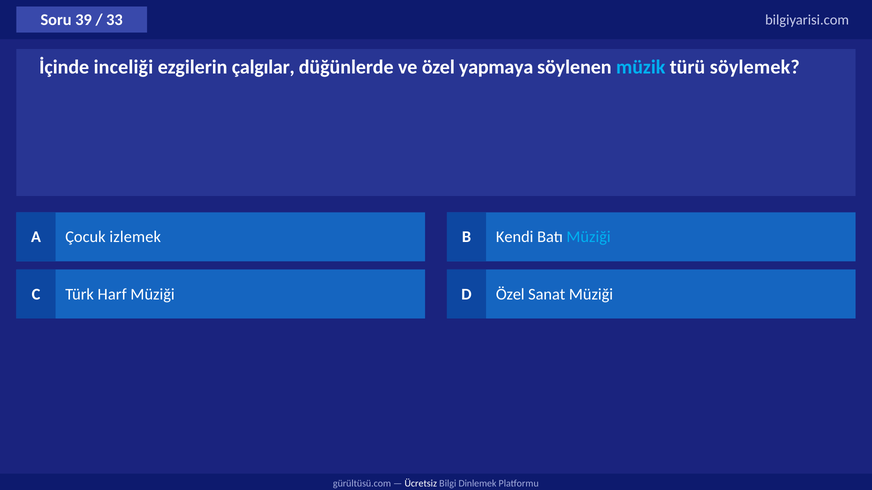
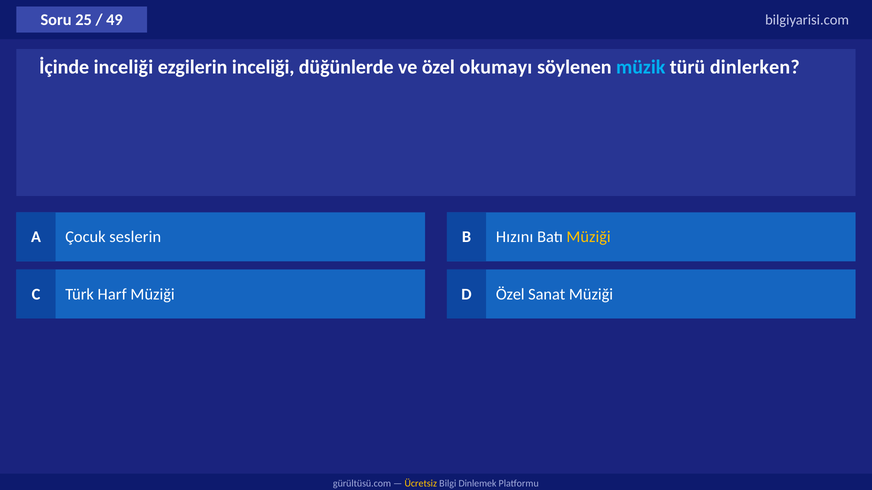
39: 39 -> 25
33: 33 -> 49
ezgilerin çalgılar: çalgılar -> inceliği
yapmaya: yapmaya -> okumayı
söylemek: söylemek -> dinlerken
izlemek: izlemek -> seslerin
Kendi: Kendi -> Hızını
Müziği at (589, 237) colour: light blue -> yellow
Ücretsiz colour: white -> yellow
